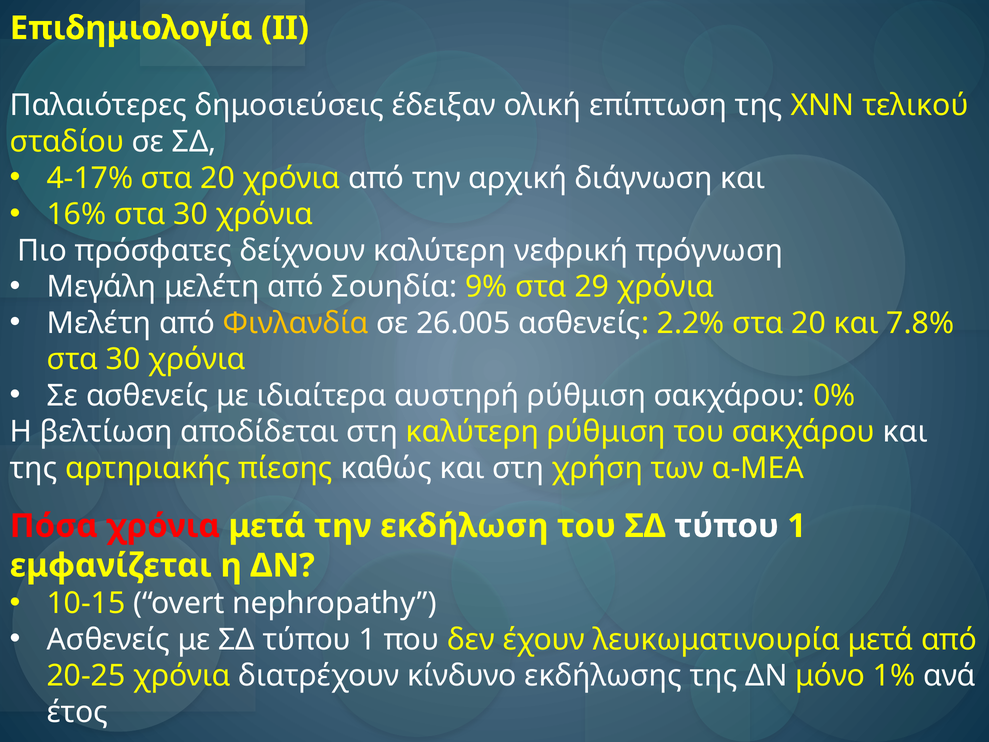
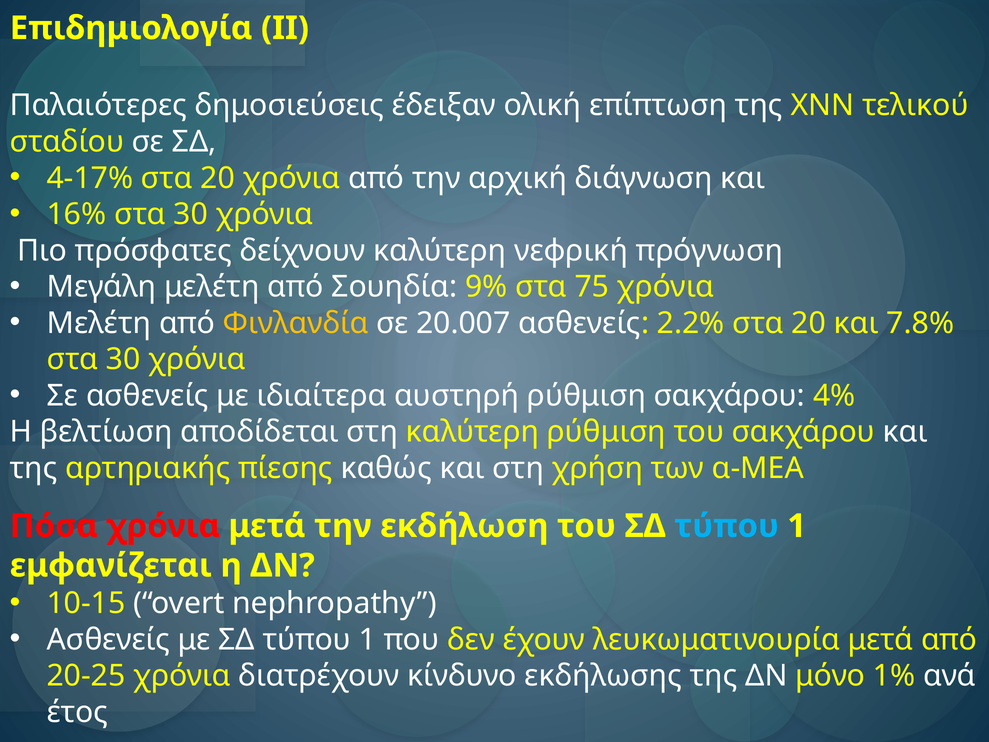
29: 29 -> 75
26.005: 26.005 -> 20.007
0%: 0% -> 4%
τύπου at (727, 526) colour: white -> light blue
